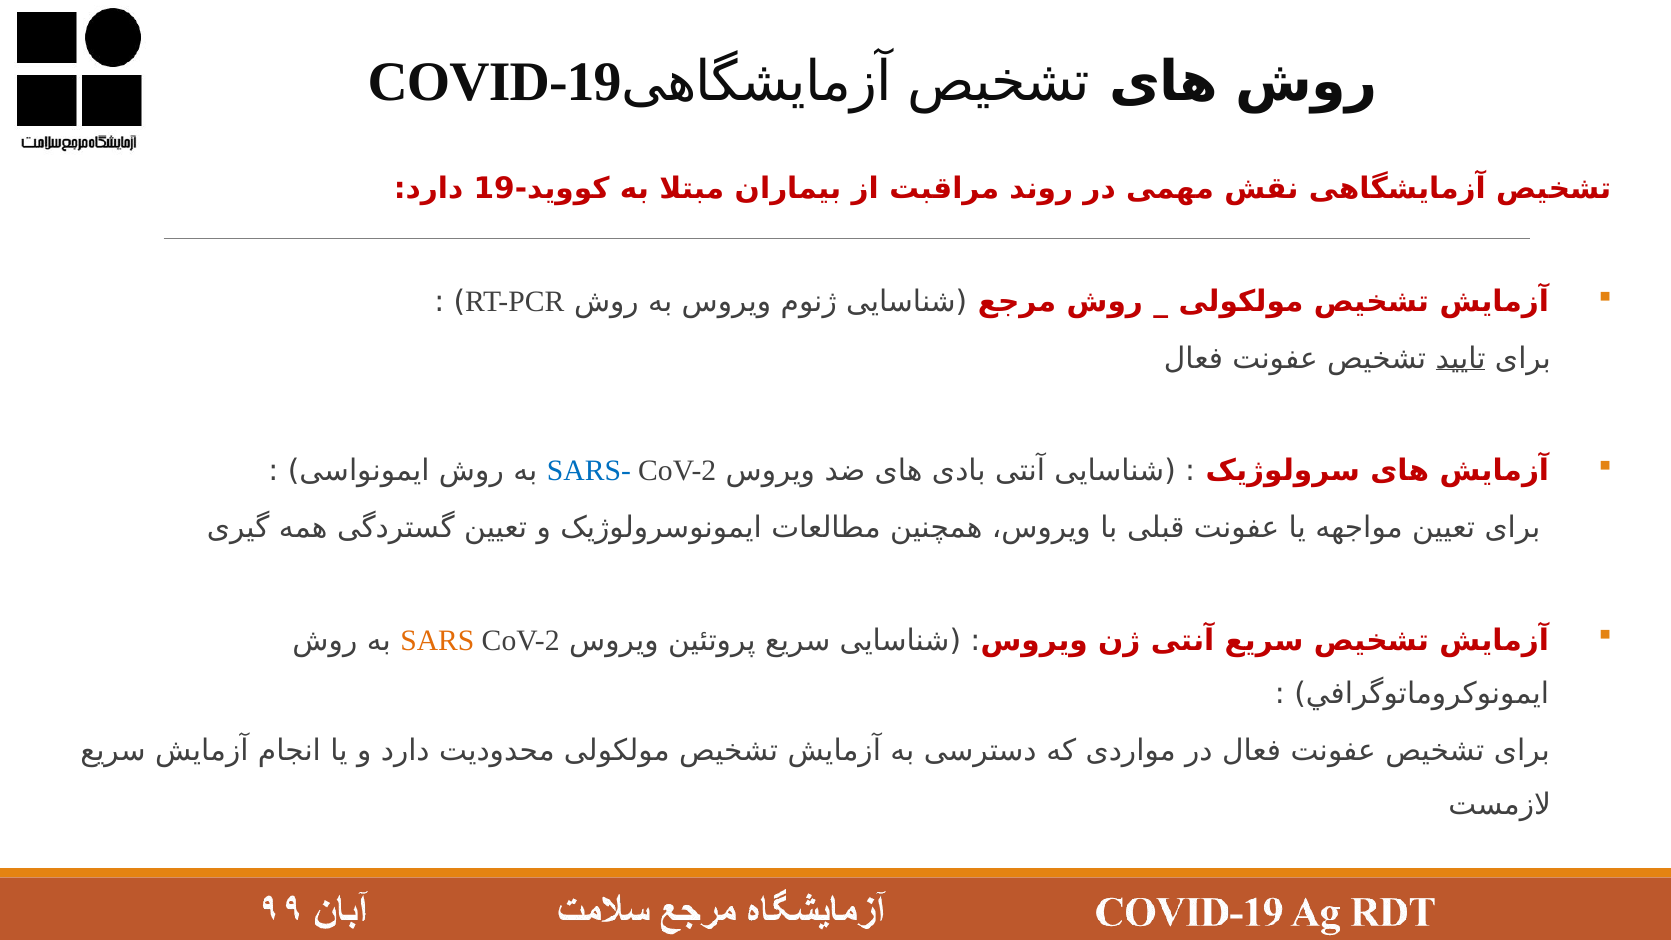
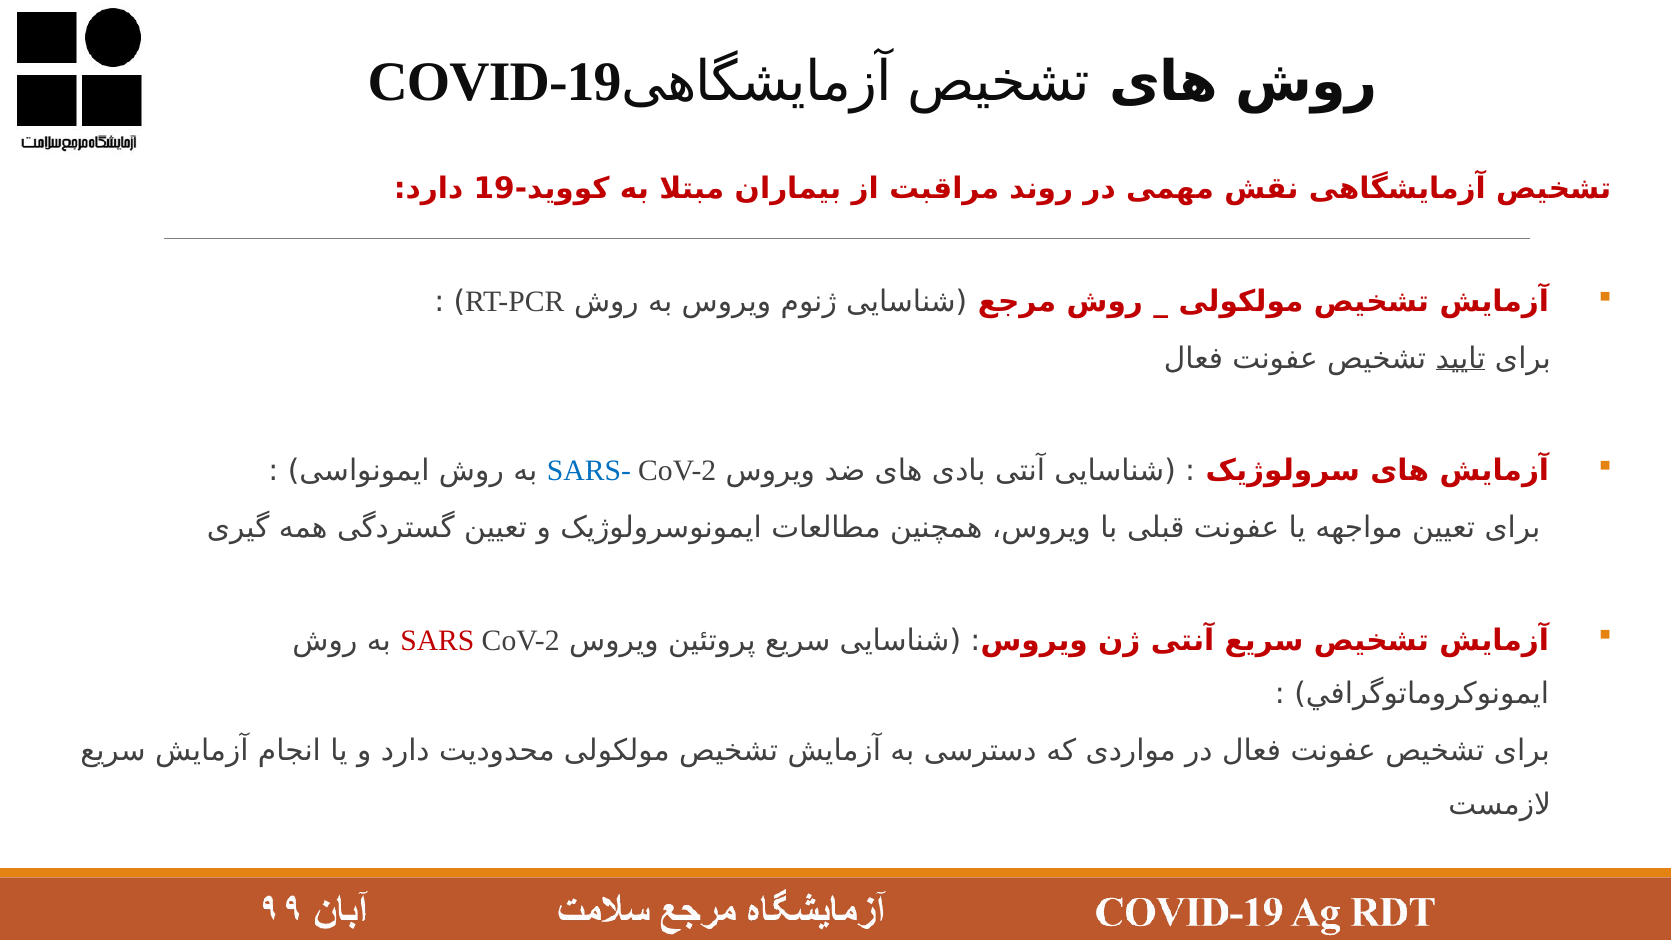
SARS colour: orange -> red
